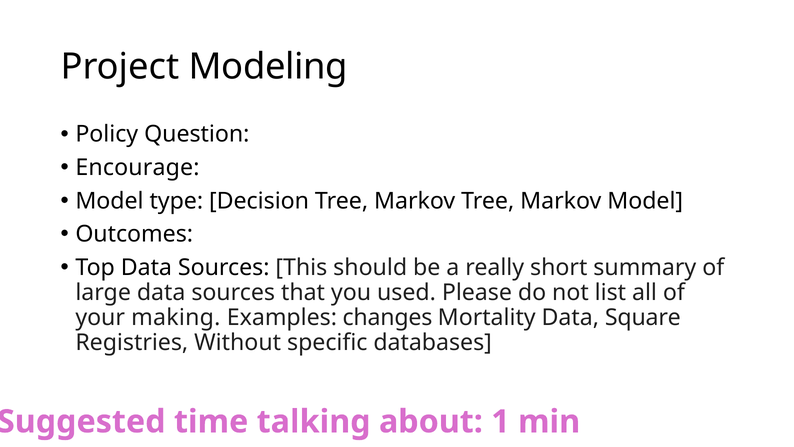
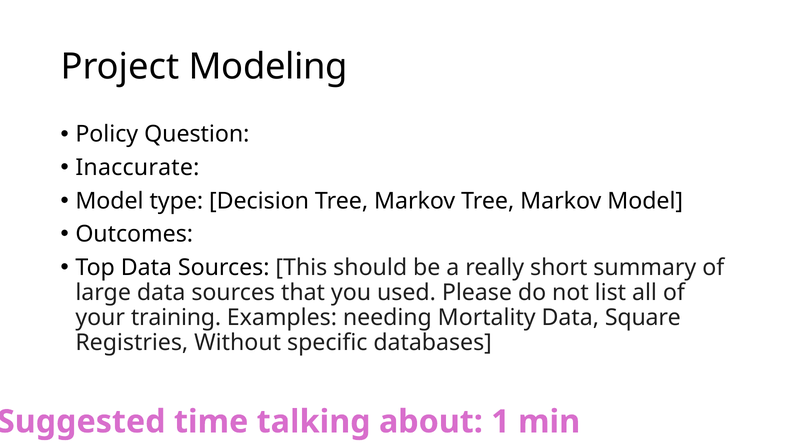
Encourage: Encourage -> Inaccurate
making: making -> training
changes: changes -> needing
